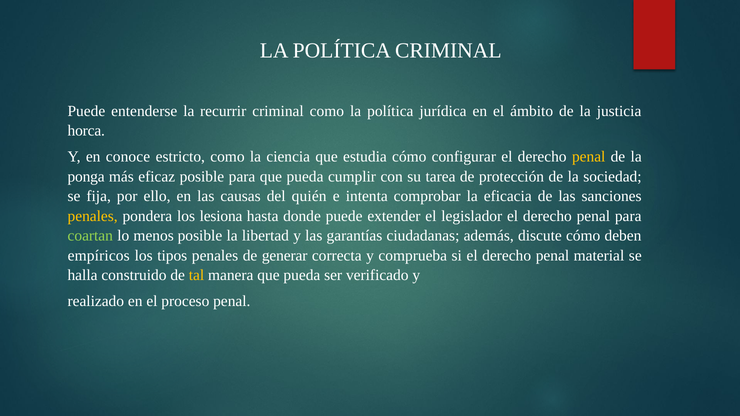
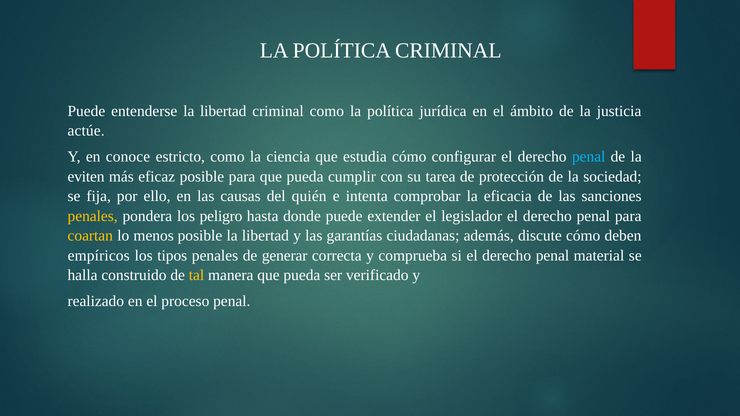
entenderse la recurrir: recurrir -> libertad
horca: horca -> actúe
penal at (589, 157) colour: yellow -> light blue
ponga: ponga -> eviten
lesiona: lesiona -> peligro
coartan colour: light green -> yellow
